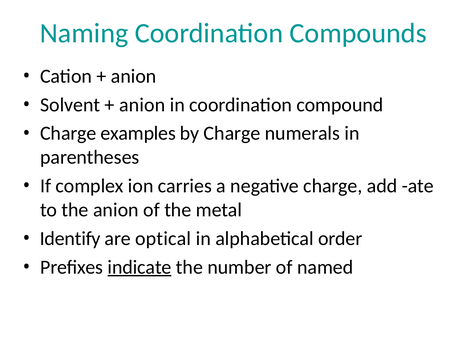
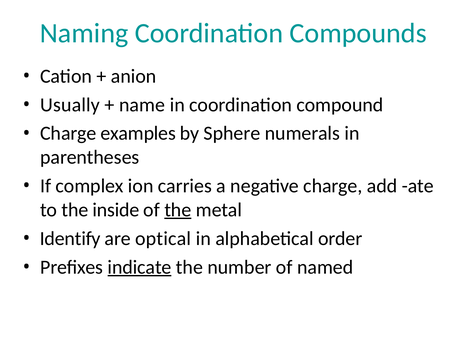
Solvent: Solvent -> Usually
anion at (142, 105): anion -> name
by Charge: Charge -> Sphere
the anion: anion -> inside
the at (178, 210) underline: none -> present
